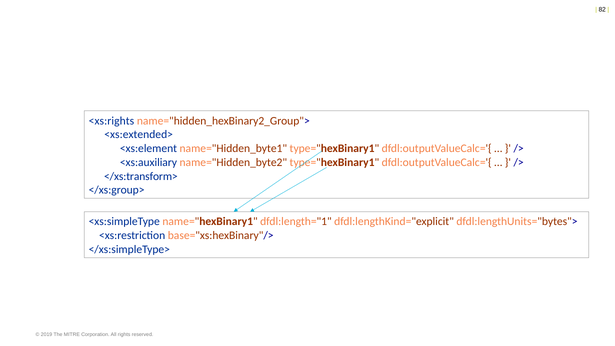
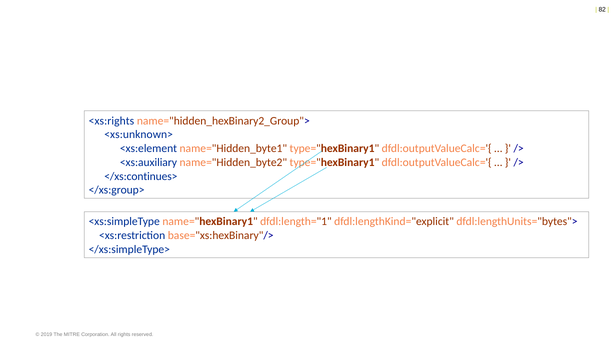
<xs:extended>: <xs:extended> -> <xs:unknown>
</xs:transform>: </xs:transform> -> </xs:continues>
